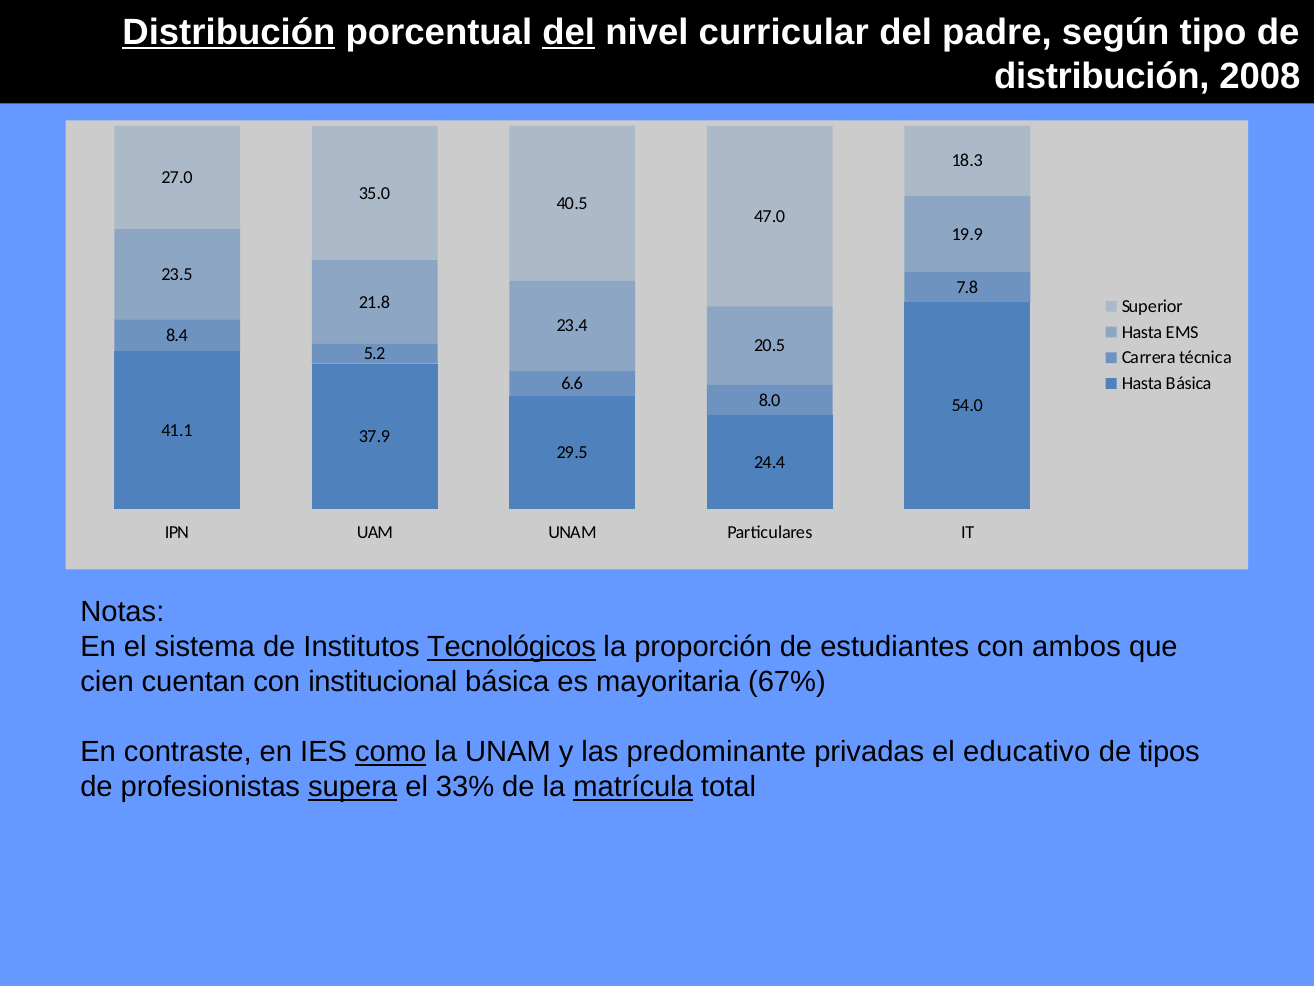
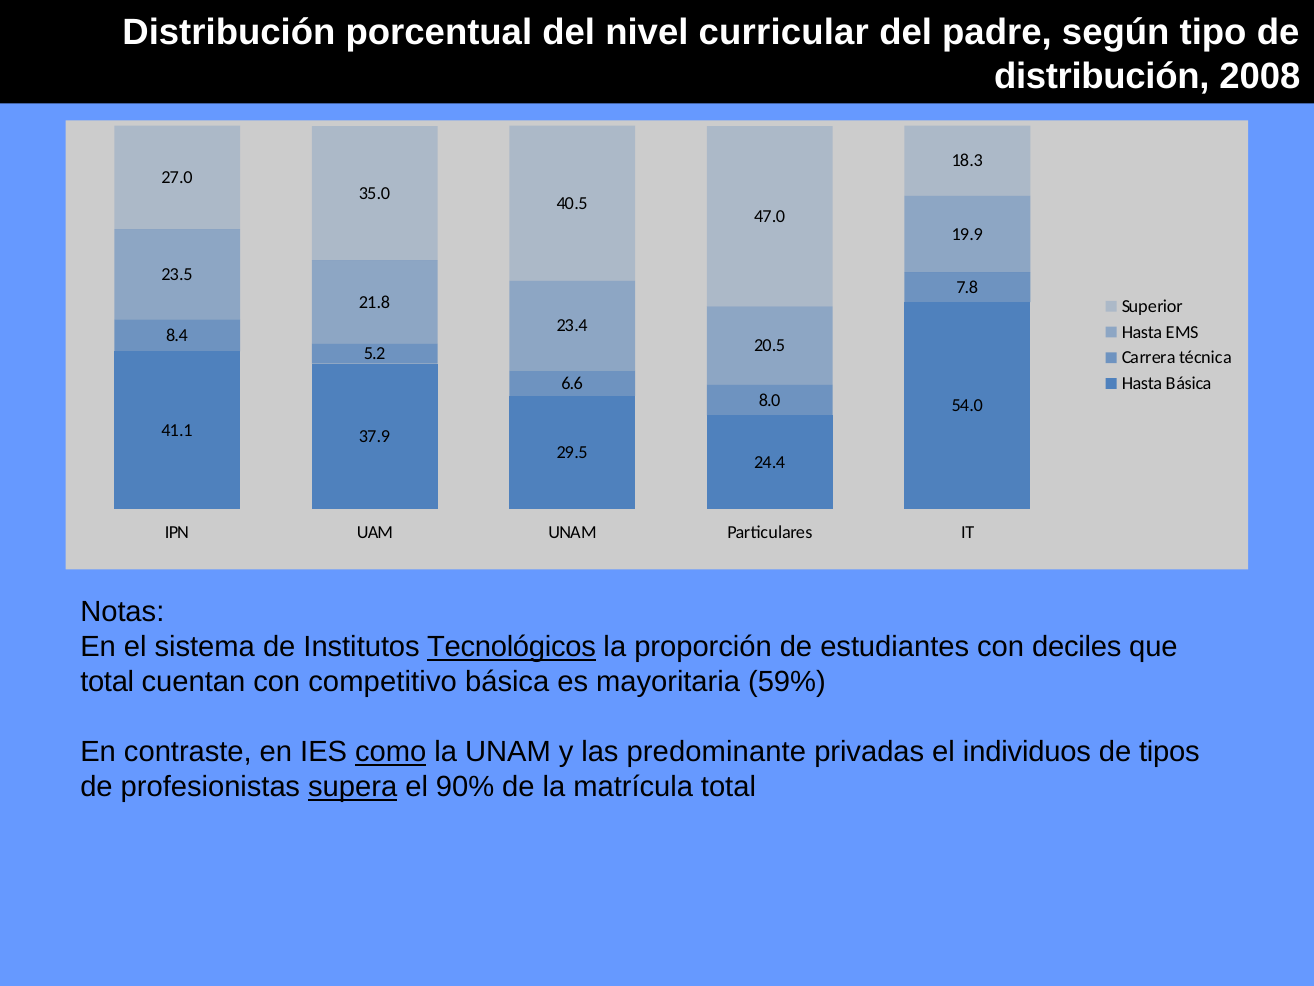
Distribución at (229, 32) underline: present -> none
del at (569, 32) underline: present -> none
ambos: ambos -> deciles
cien at (107, 682): cien -> total
institucional: institucional -> competitivo
67%: 67% -> 59%
educativo: educativo -> individuos
33%: 33% -> 90%
matrícula underline: present -> none
